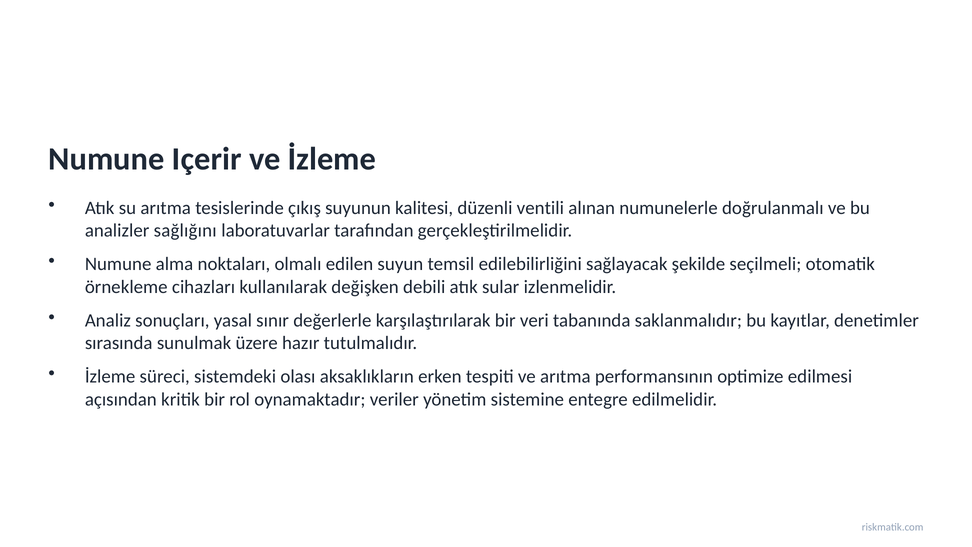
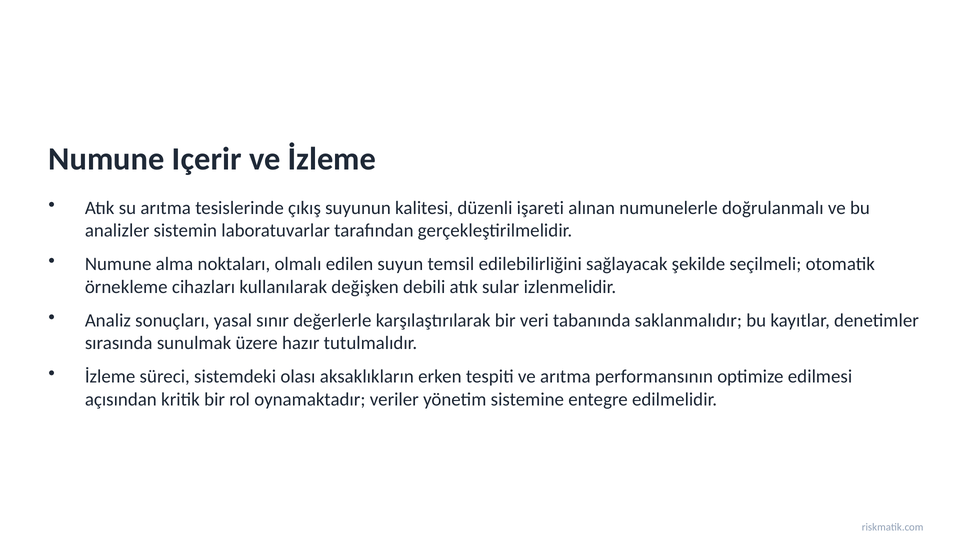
ventili: ventili -> işareti
sağlığını: sağlığını -> sistemin
